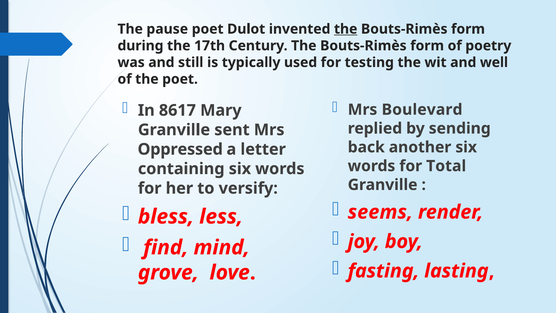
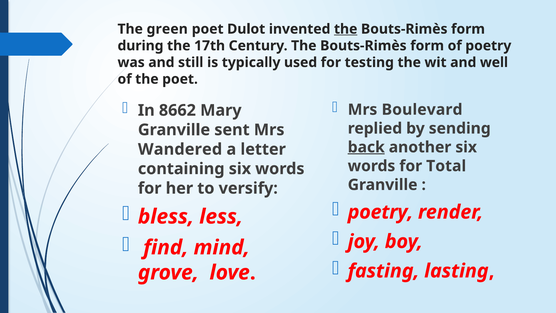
pause: pause -> green
8617: 8617 -> 8662
back underline: none -> present
Oppressed: Oppressed -> Wandered
seems at (380, 212): seems -> poetry
